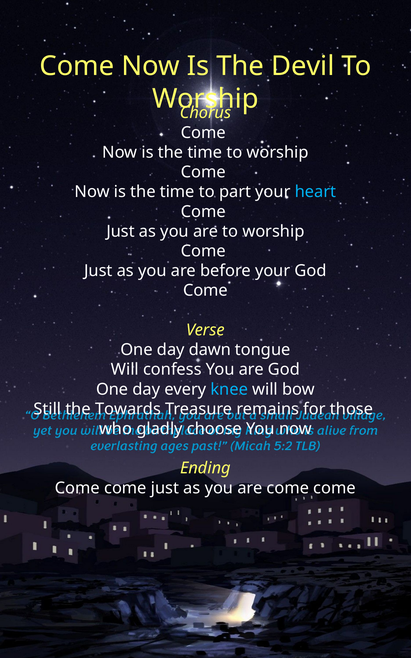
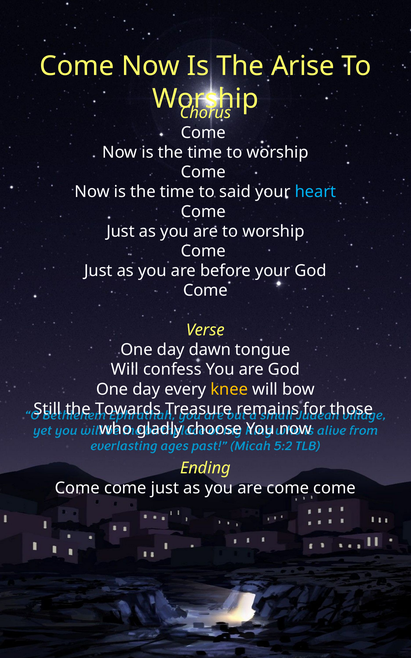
Devil: Devil -> Arise
part: part -> said
knee colour: light blue -> yellow
